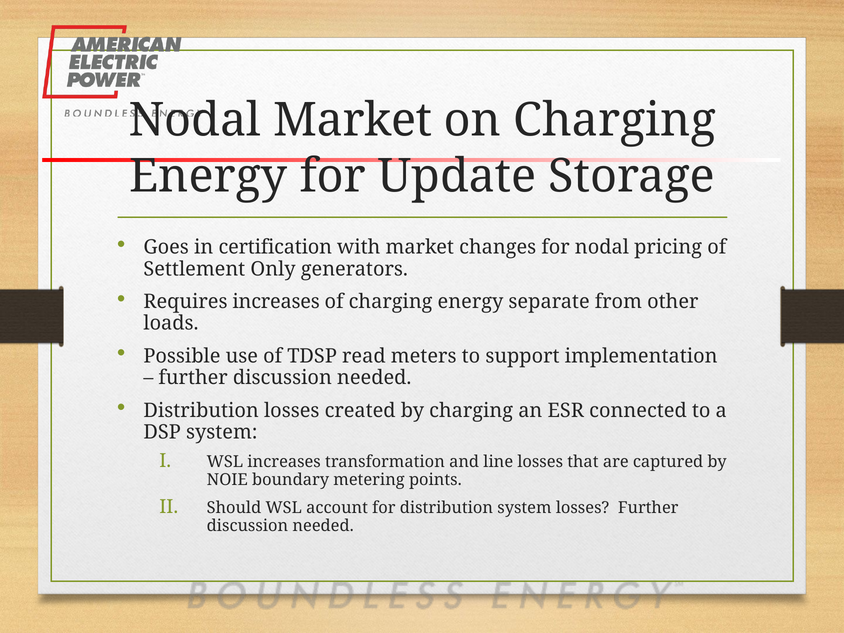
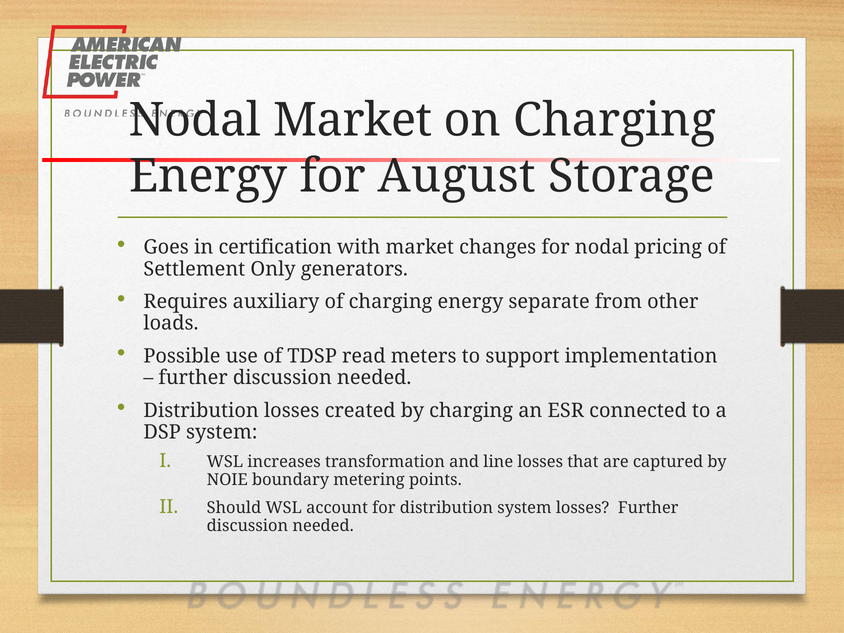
Update: Update -> August
Requires increases: increases -> auxiliary
